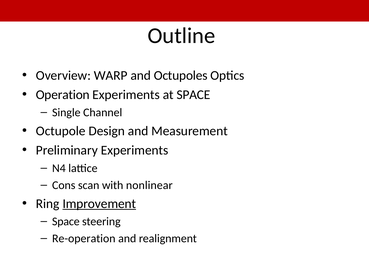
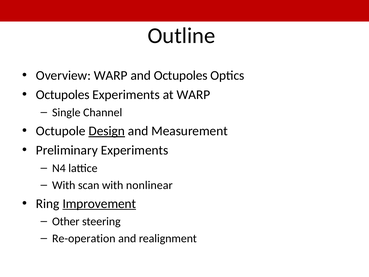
Operation at (63, 95): Operation -> Octupoles
at SPACE: SPACE -> WARP
Design underline: none -> present
Cons at (64, 185): Cons -> With
Space at (66, 221): Space -> Other
